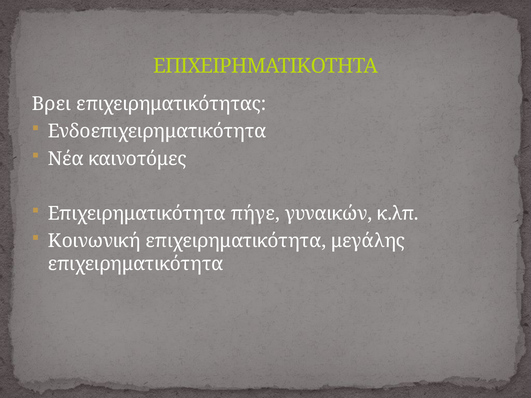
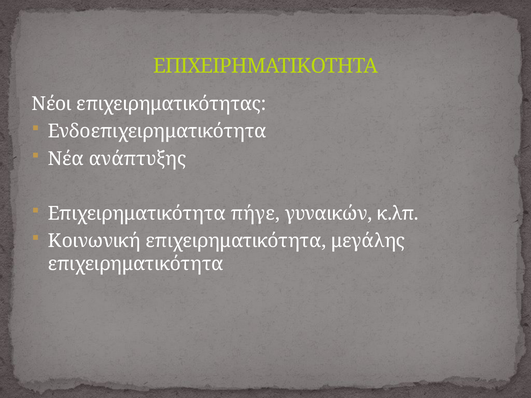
Βρει: Βρει -> Νέοι
καινοτόμες: καινοτόμες -> ανάπτυξης
